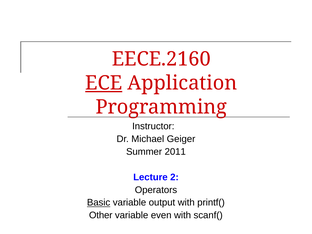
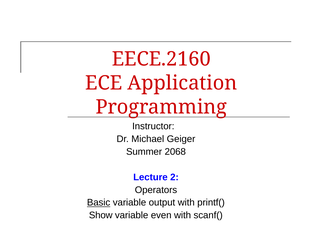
ECE underline: present -> none
2011: 2011 -> 2068
Other: Other -> Show
